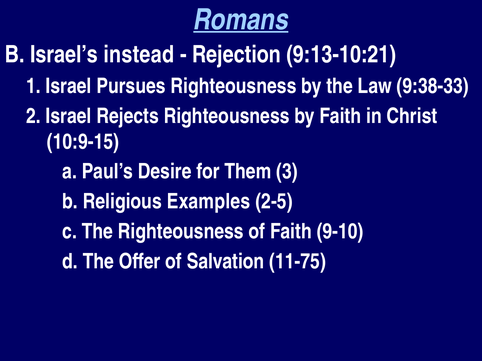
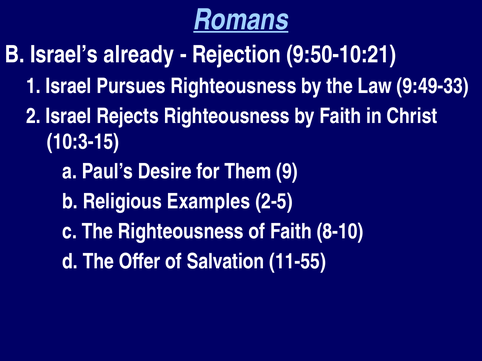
instead: instead -> already
9:13-10:21: 9:13-10:21 -> 9:50-10:21
9:38-33: 9:38-33 -> 9:49-33
10:9-15: 10:9-15 -> 10:3-15
3: 3 -> 9
9-10: 9-10 -> 8-10
11-75: 11-75 -> 11-55
